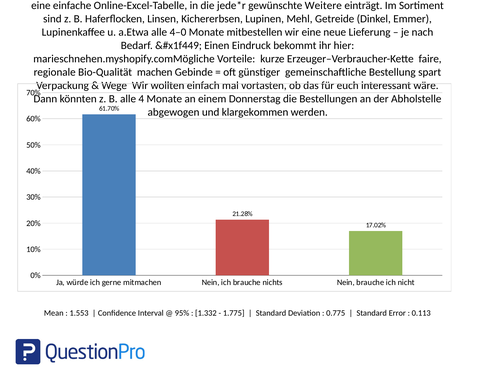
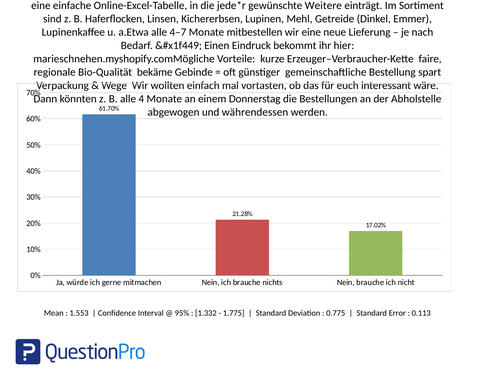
4–0: 4–0 -> 4–7
machen: machen -> bekäme
klargekommen: klargekommen -> währendessen
